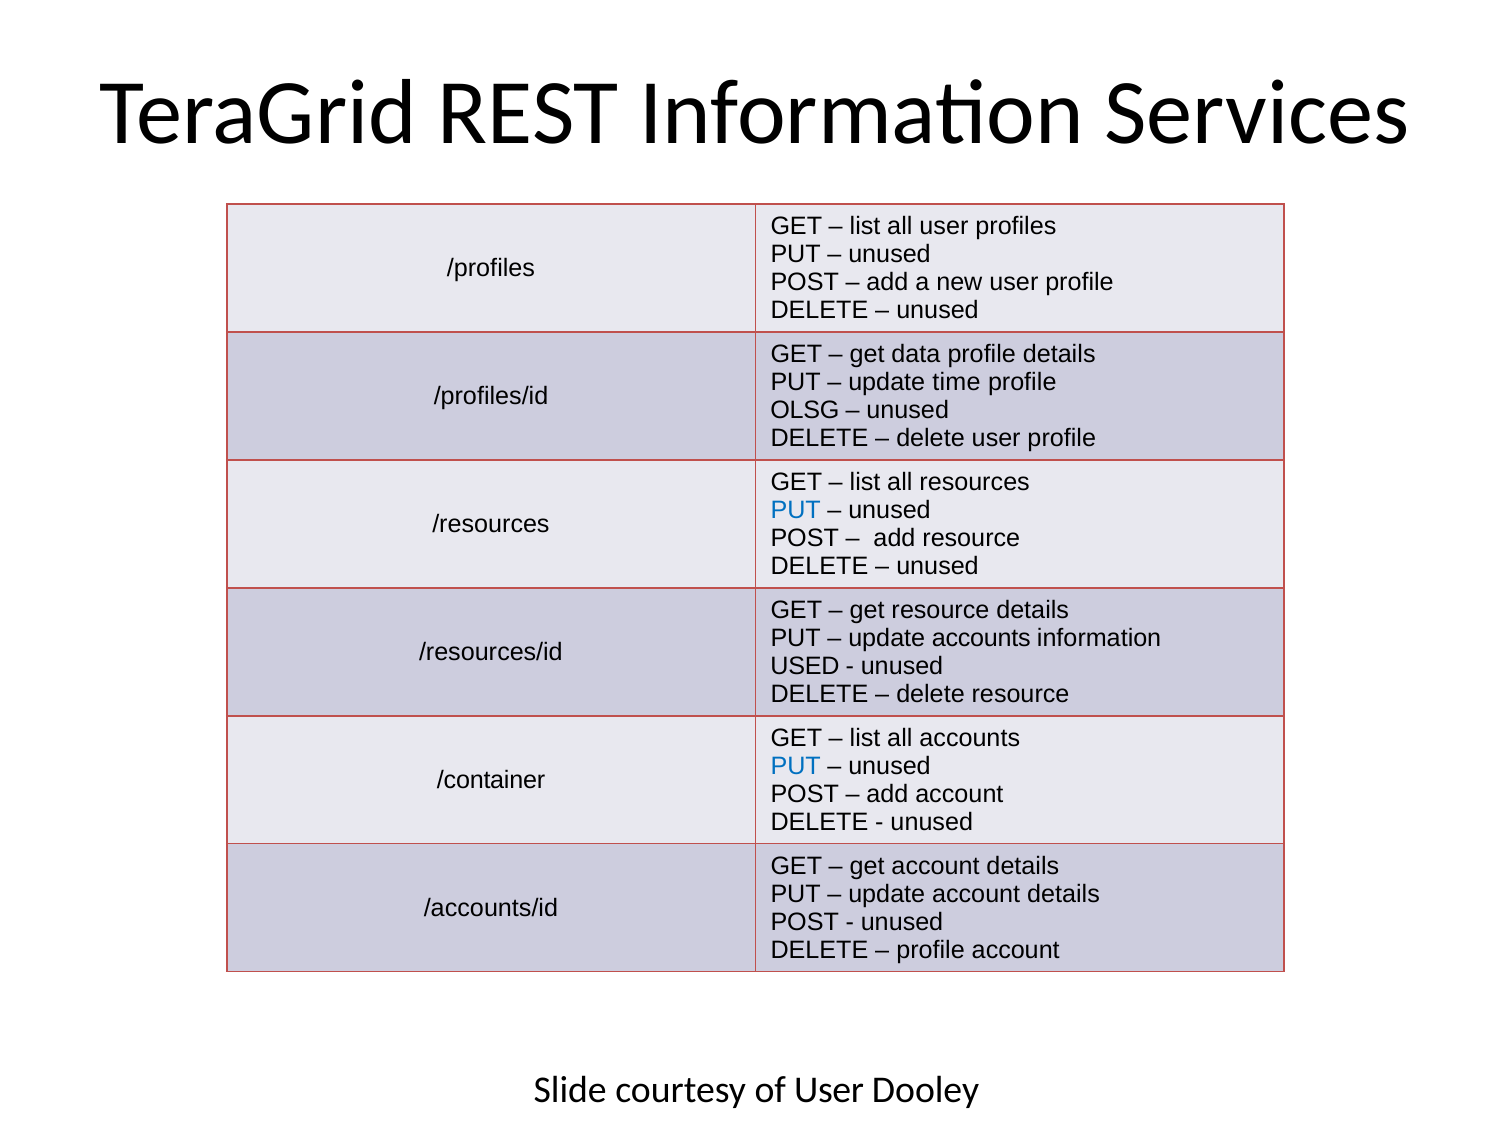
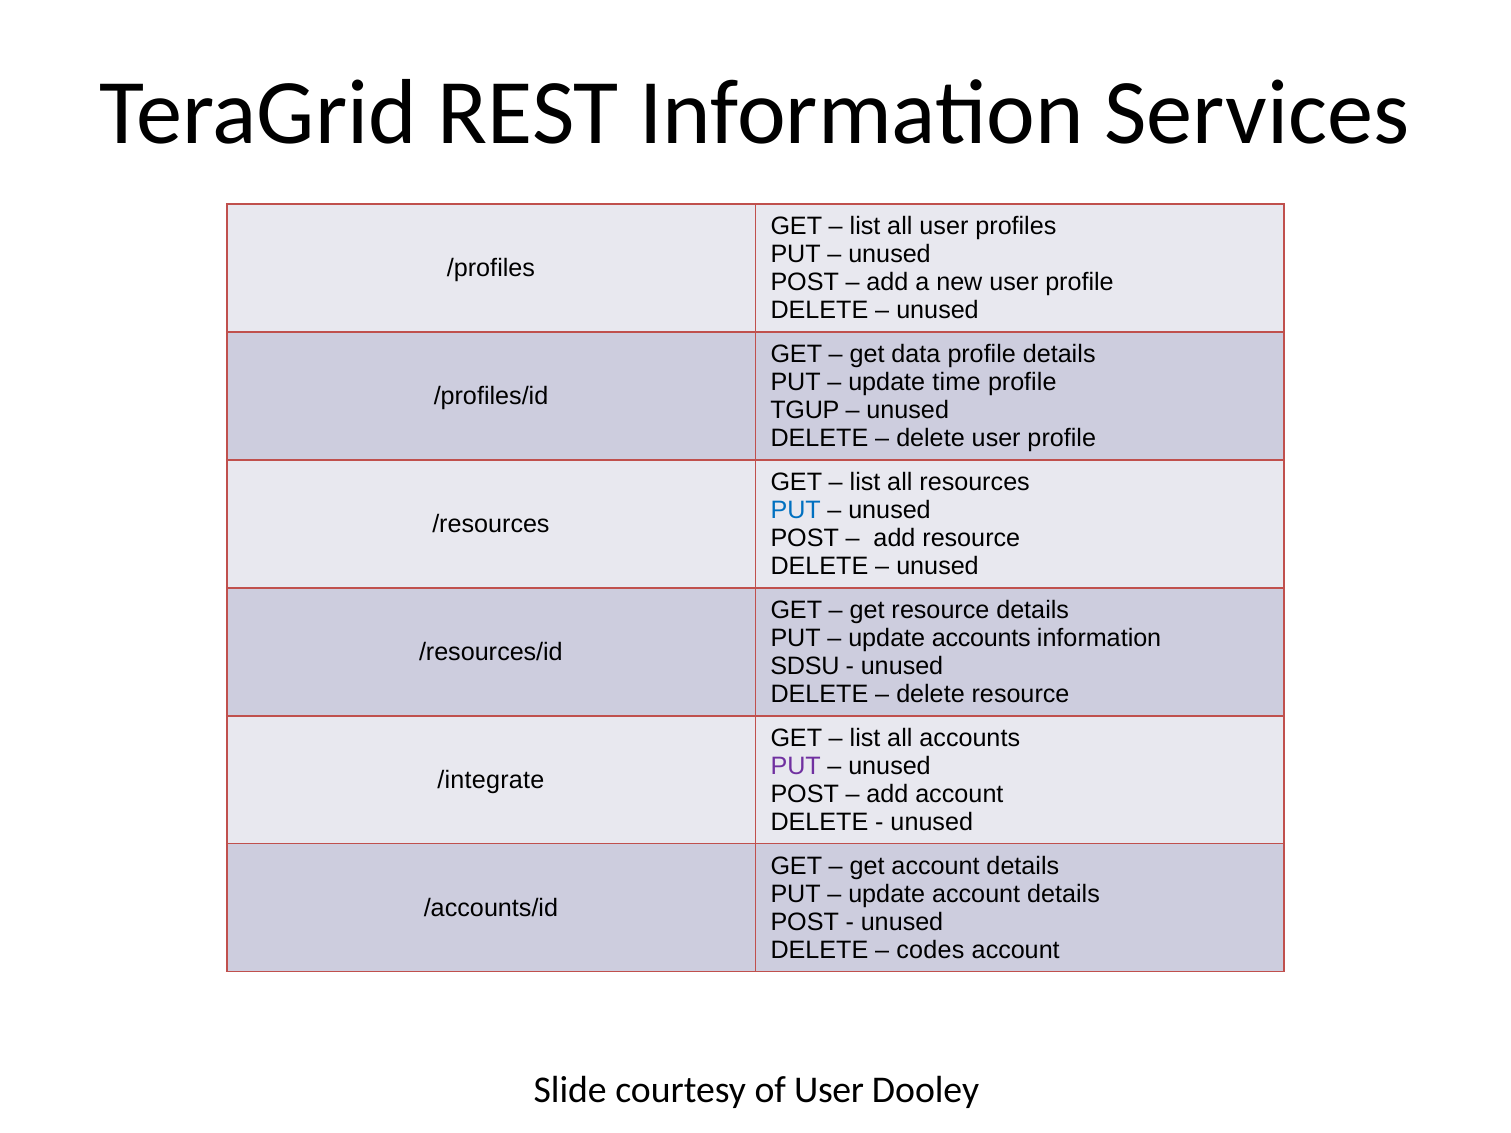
OLSG: OLSG -> TGUP
USED: USED -> SDSU
PUT at (796, 766) colour: blue -> purple
/container: /container -> /integrate
profile at (931, 951): profile -> codes
